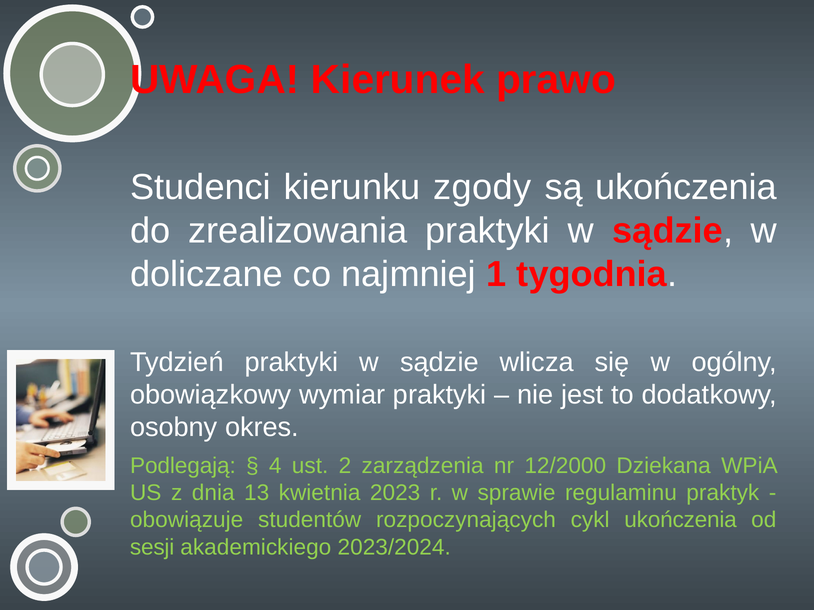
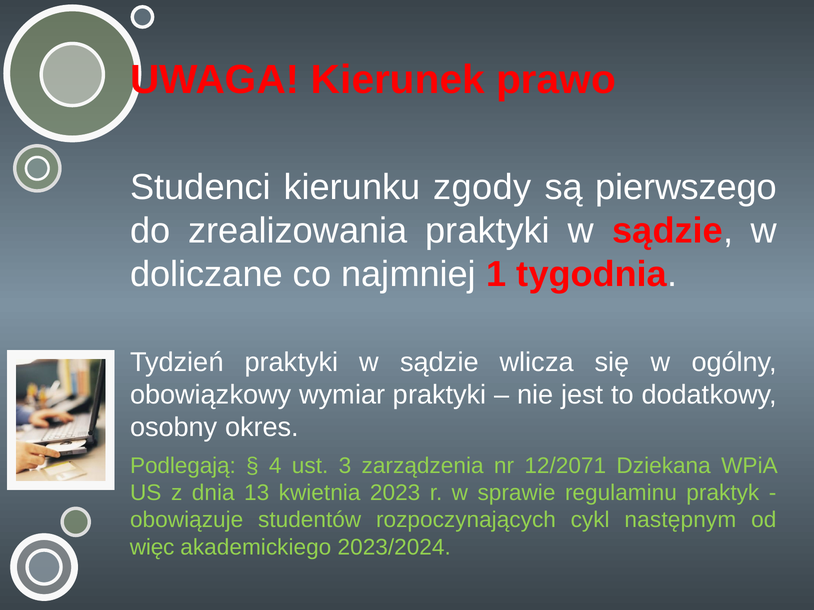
są ukończenia: ukończenia -> pierwszego
2: 2 -> 3
12/2000: 12/2000 -> 12/2071
cykl ukończenia: ukończenia -> następnym
sesji: sesji -> więc
